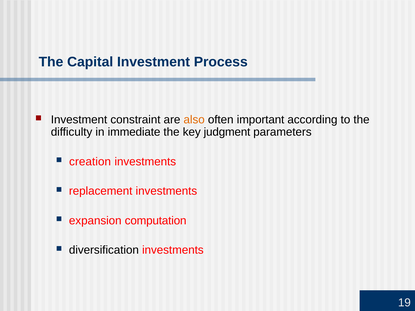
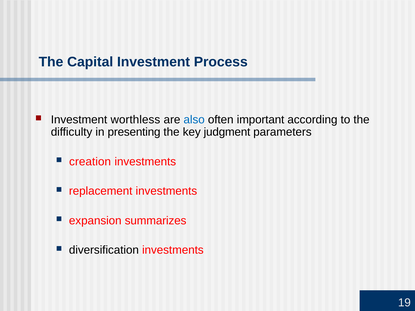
constraint: constraint -> worthless
also colour: orange -> blue
immediate: immediate -> presenting
computation: computation -> summarizes
